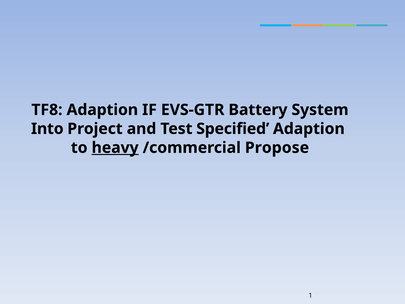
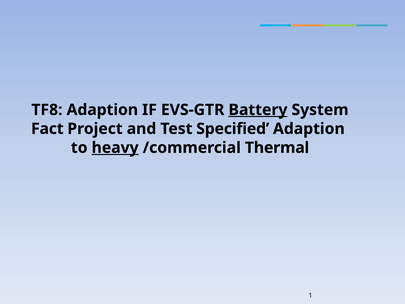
Battery underline: none -> present
Into: Into -> Fact
Propose: Propose -> Thermal
